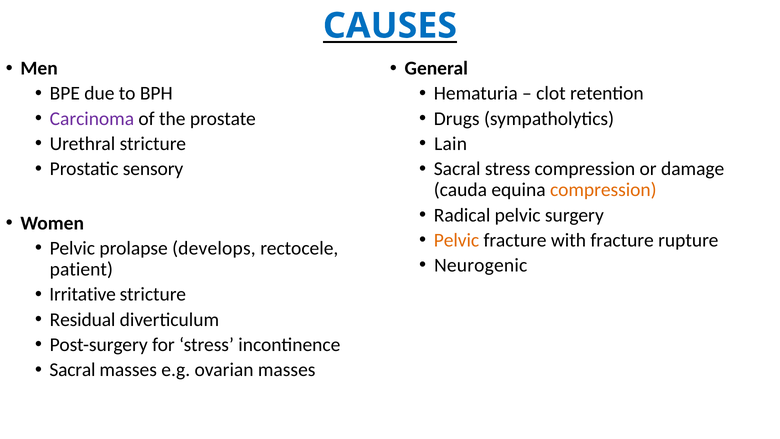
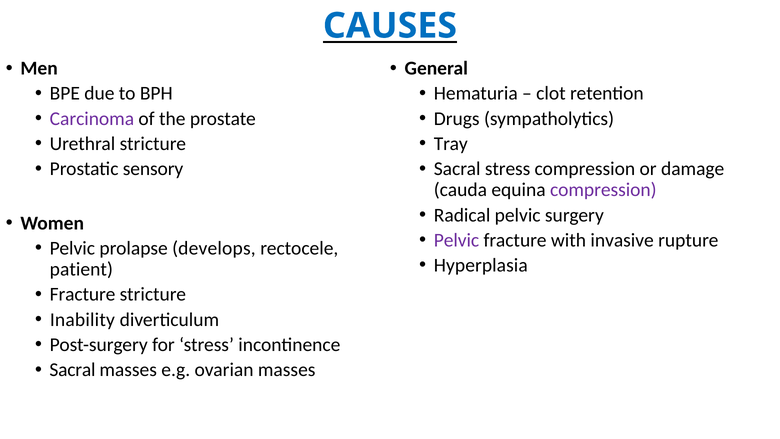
Lain: Lain -> Tray
compression at (603, 190) colour: orange -> purple
Pelvic at (457, 240) colour: orange -> purple
with fracture: fracture -> invasive
Neurogenic: Neurogenic -> Hyperplasia
Irritative at (83, 294): Irritative -> Fracture
Residual: Residual -> Inability
